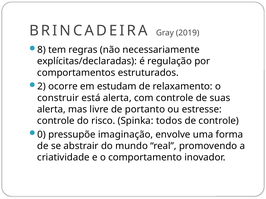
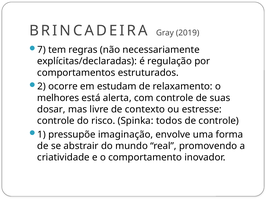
8: 8 -> 7
construir: construir -> melhores
alerta at (51, 110): alerta -> dosar
portanto: portanto -> contexto
0: 0 -> 1
